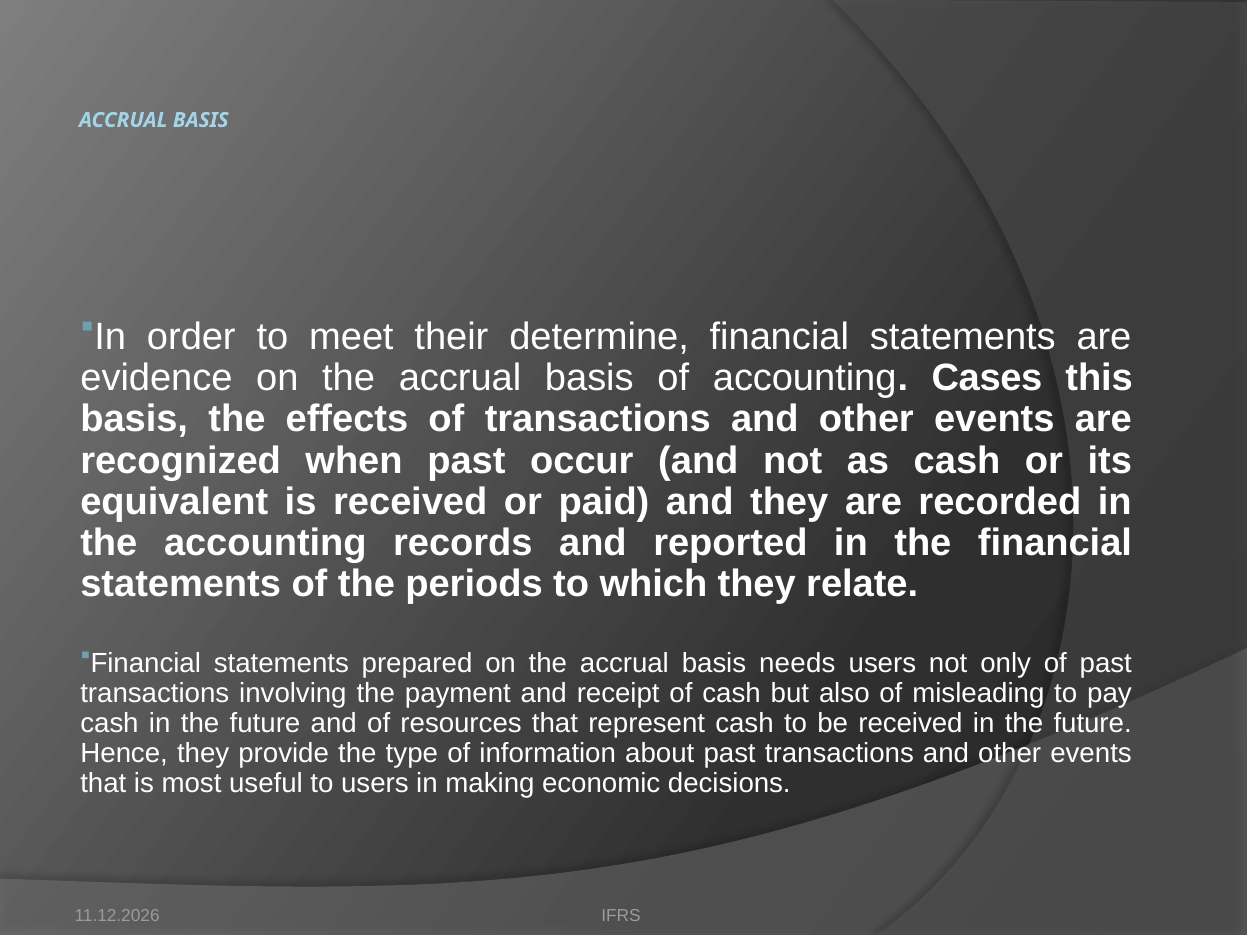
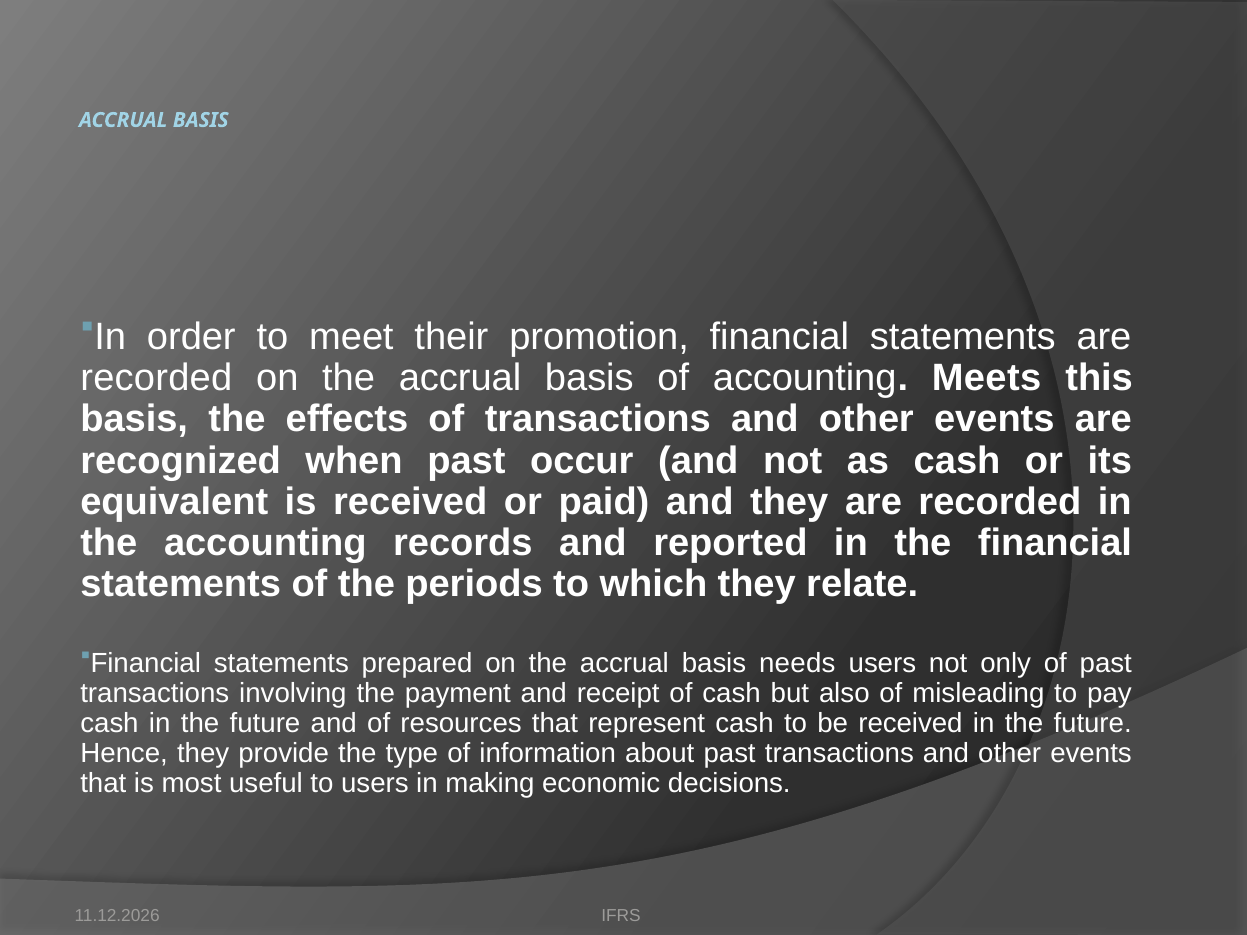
determine: determine -> promotion
evidence at (156, 378): evidence -> recorded
Cases: Cases -> Meets
